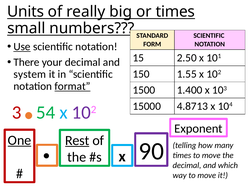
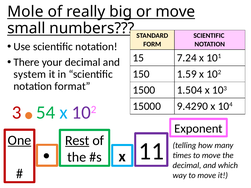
Units: Units -> Mole
or times: times -> move
Use underline: present -> none
2.50: 2.50 -> 7.24
1.55: 1.55 -> 1.59
format underline: present -> none
1.400: 1.400 -> 1.504
4.8713: 4.8713 -> 9.4290
90: 90 -> 11
